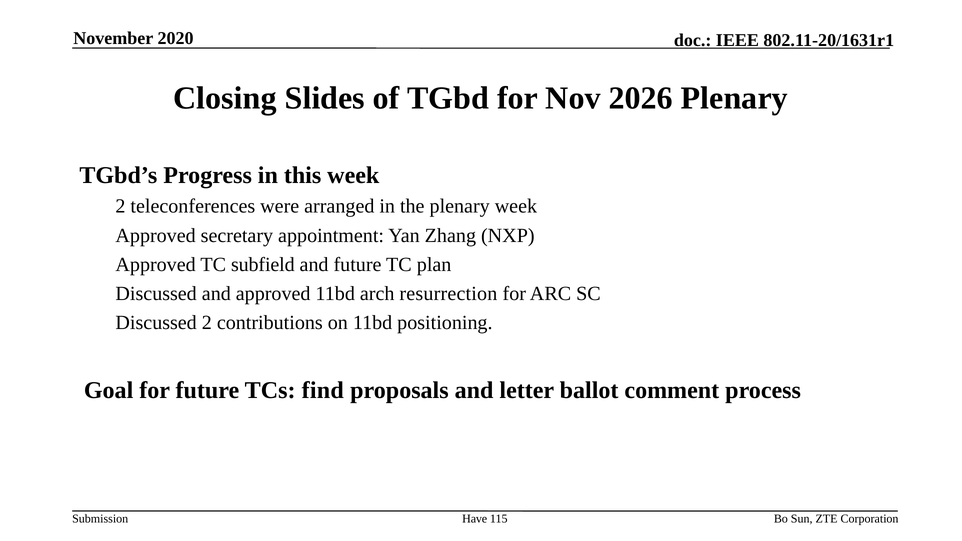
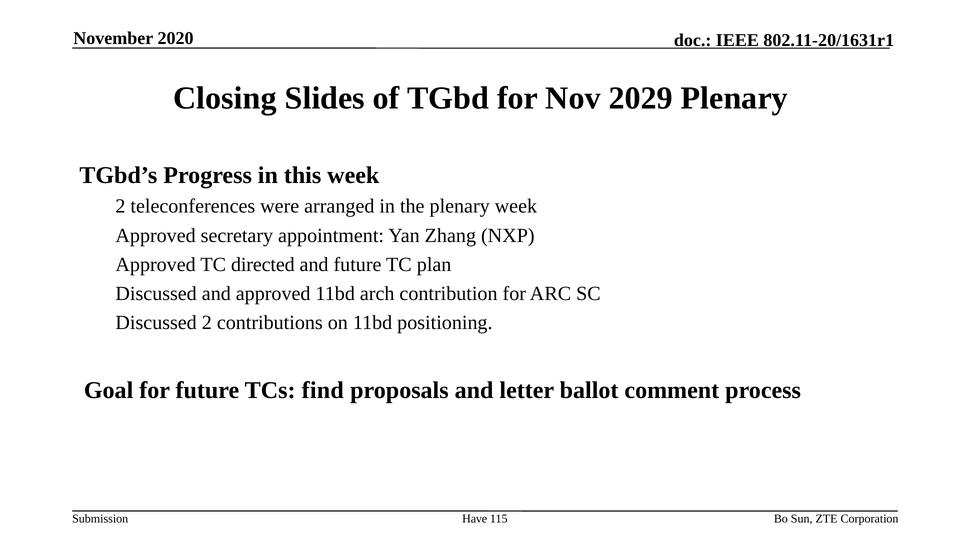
2026: 2026 -> 2029
subfield: subfield -> directed
resurrection: resurrection -> contribution
